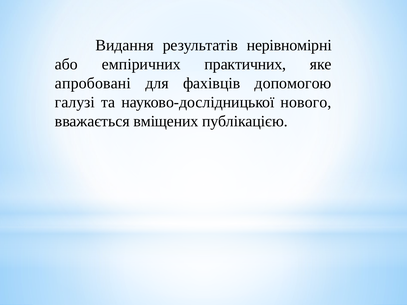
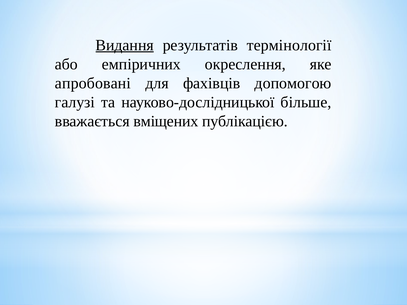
Видання underline: none -> present
нерівномірні: нерівномірні -> термінології
практичних: практичних -> окреслення
нового: нового -> більше
